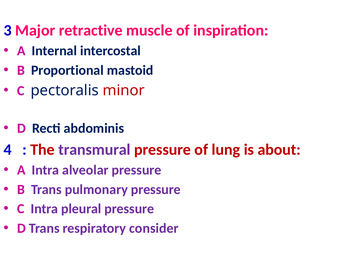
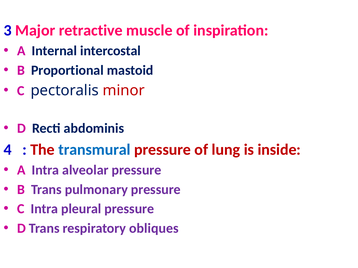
transmural colour: purple -> blue
about: about -> inside
consider: consider -> obliques
